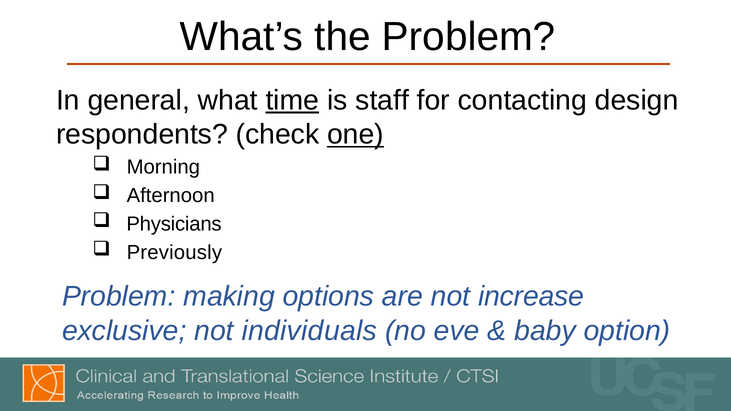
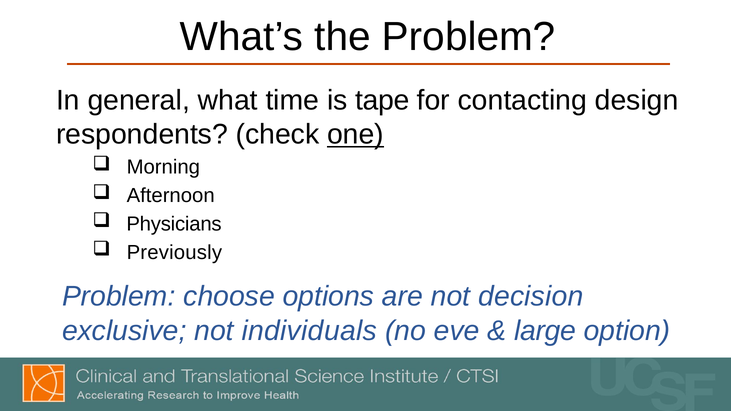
time underline: present -> none
staff: staff -> tape
making: making -> choose
increase: increase -> decision
baby: baby -> large
